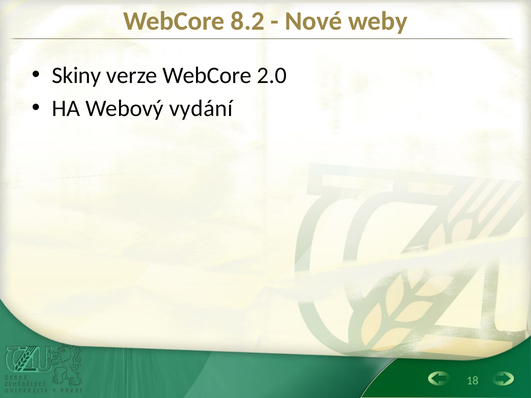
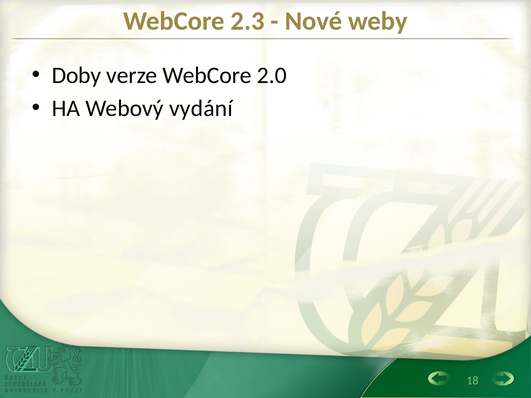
8.2: 8.2 -> 2.3
Skiny: Skiny -> Doby
